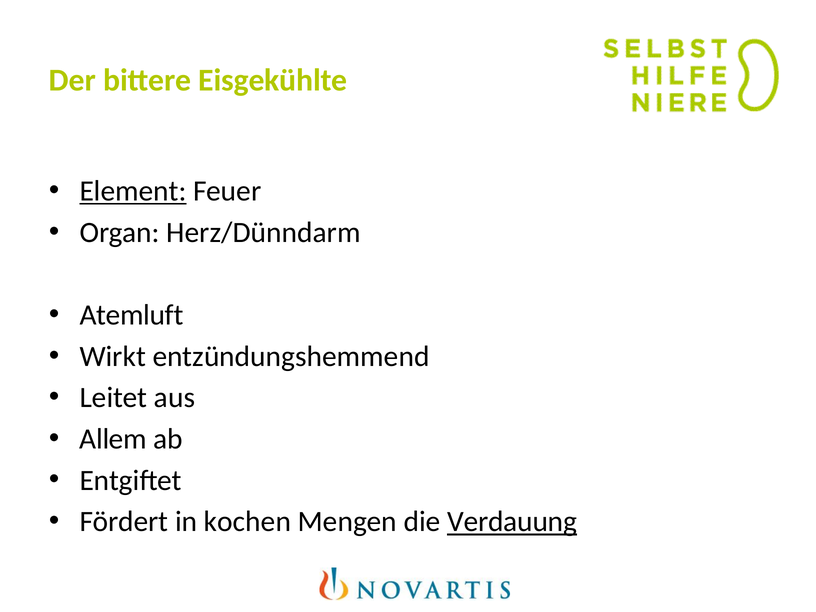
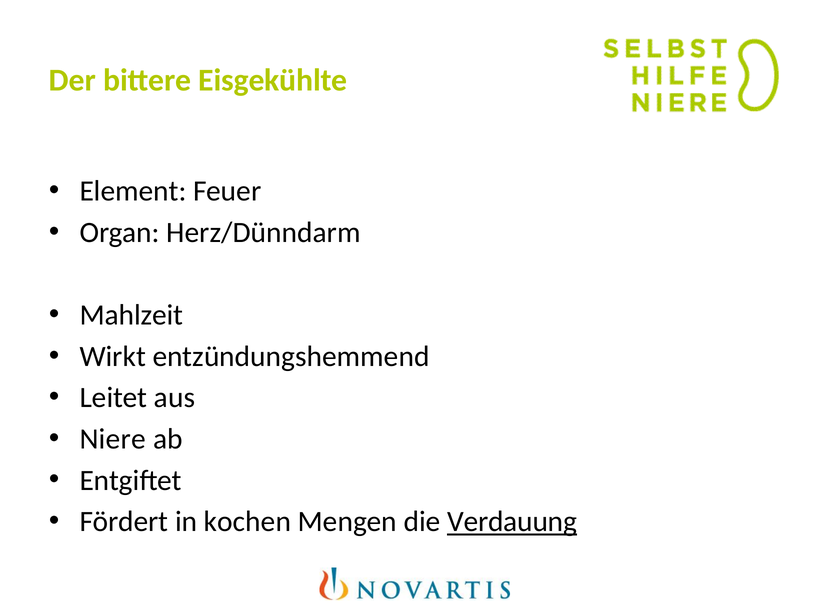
Element underline: present -> none
Atemluft: Atemluft -> Mahlzeit
Allem: Allem -> Niere
